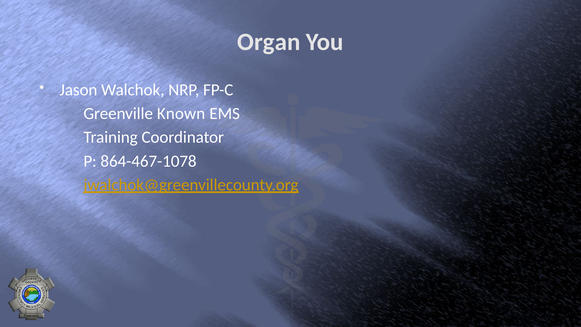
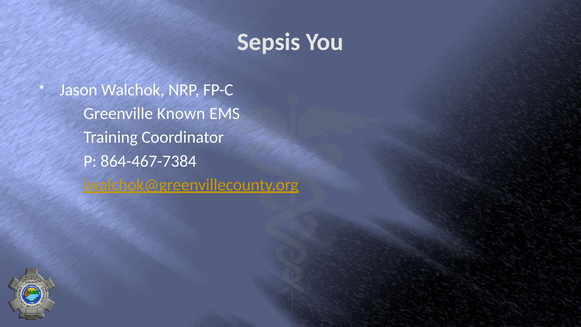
Organ: Organ -> Sepsis
864-467-1078: 864-467-1078 -> 864-467-7384
